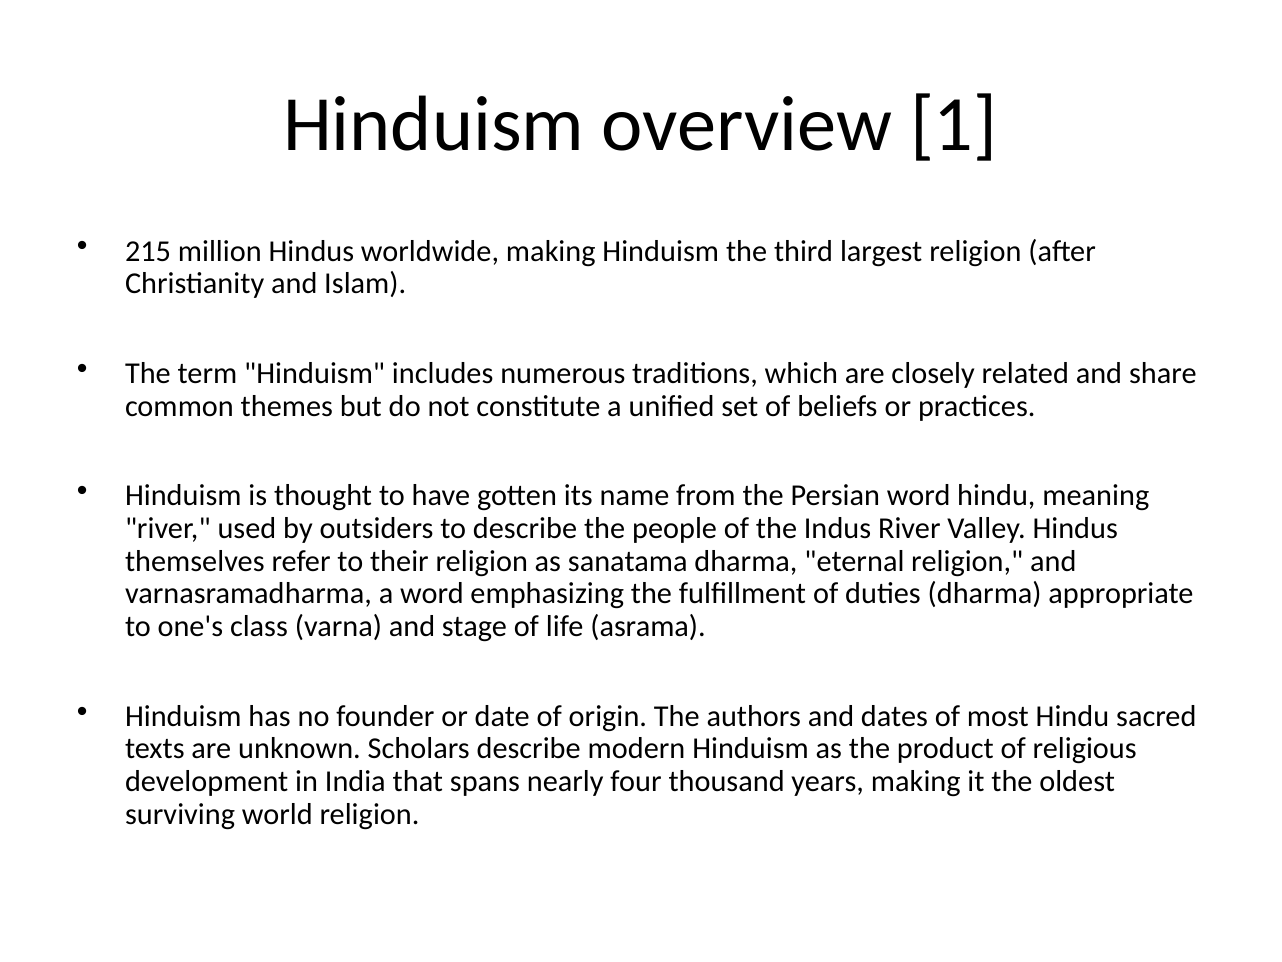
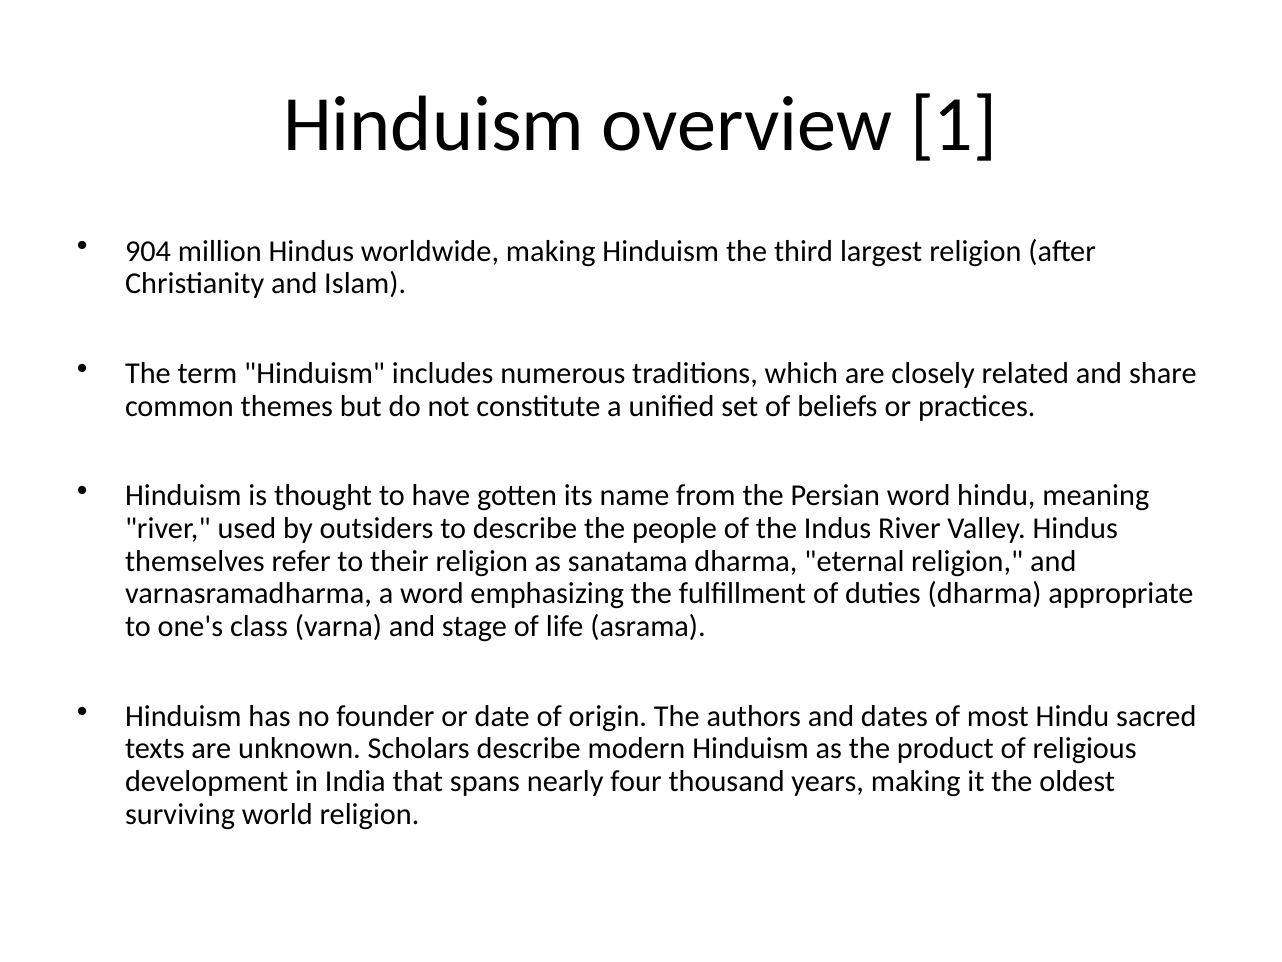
215: 215 -> 904
